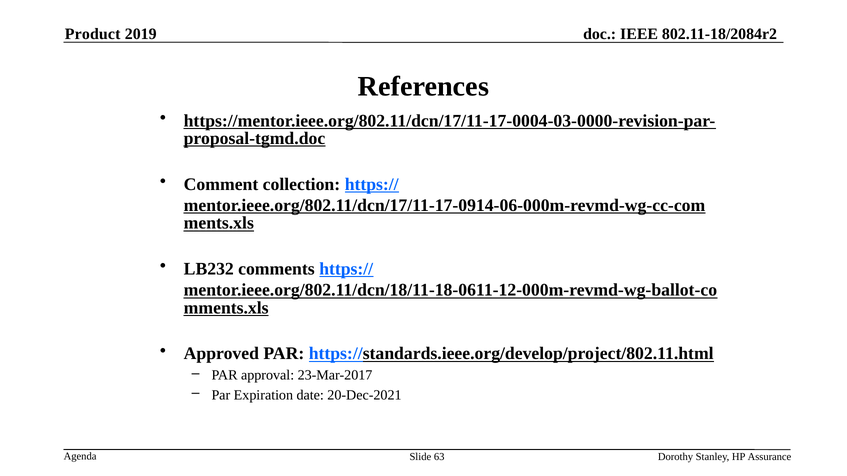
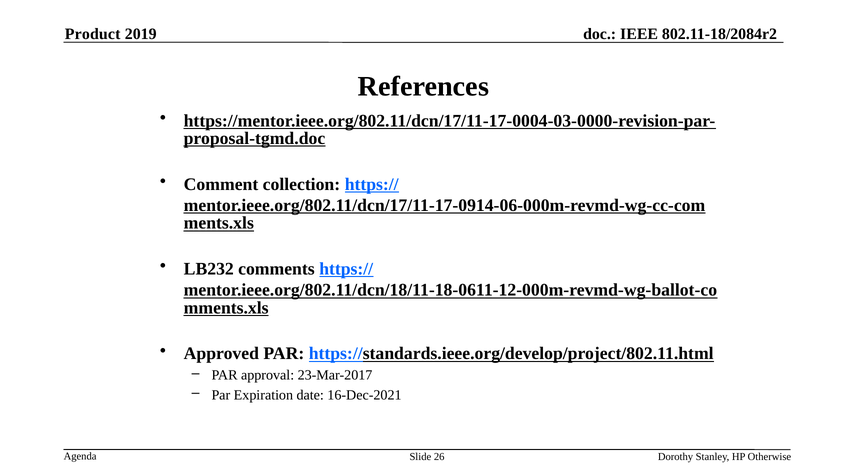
20-Dec-2021: 20-Dec-2021 -> 16-Dec-2021
63: 63 -> 26
Assurance: Assurance -> Otherwise
